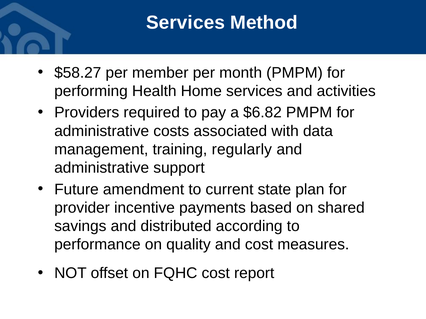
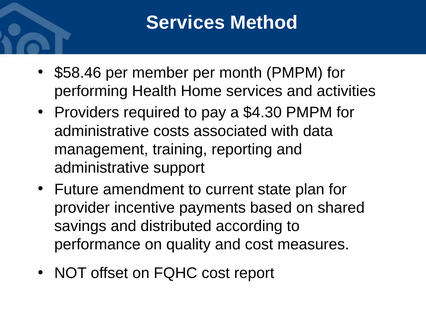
$58.27: $58.27 -> $58.46
$6.82: $6.82 -> $4.30
regularly: regularly -> reporting
